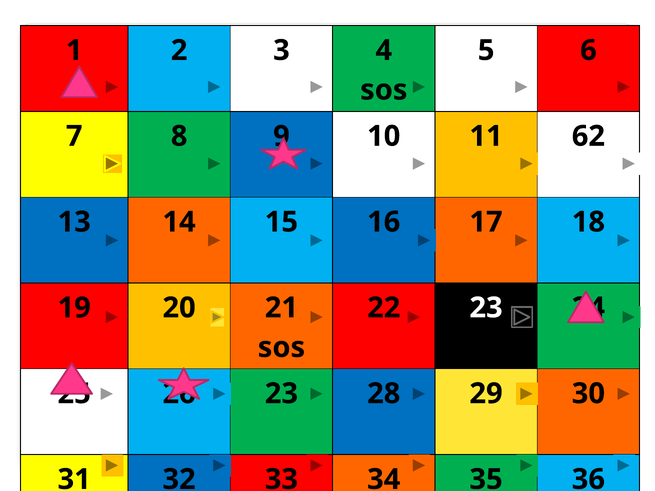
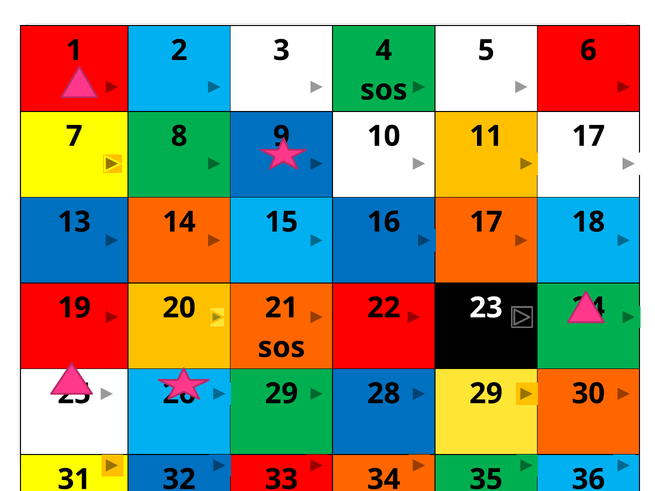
11 62: 62 -> 17
23 at (281, 394): 23 -> 29
